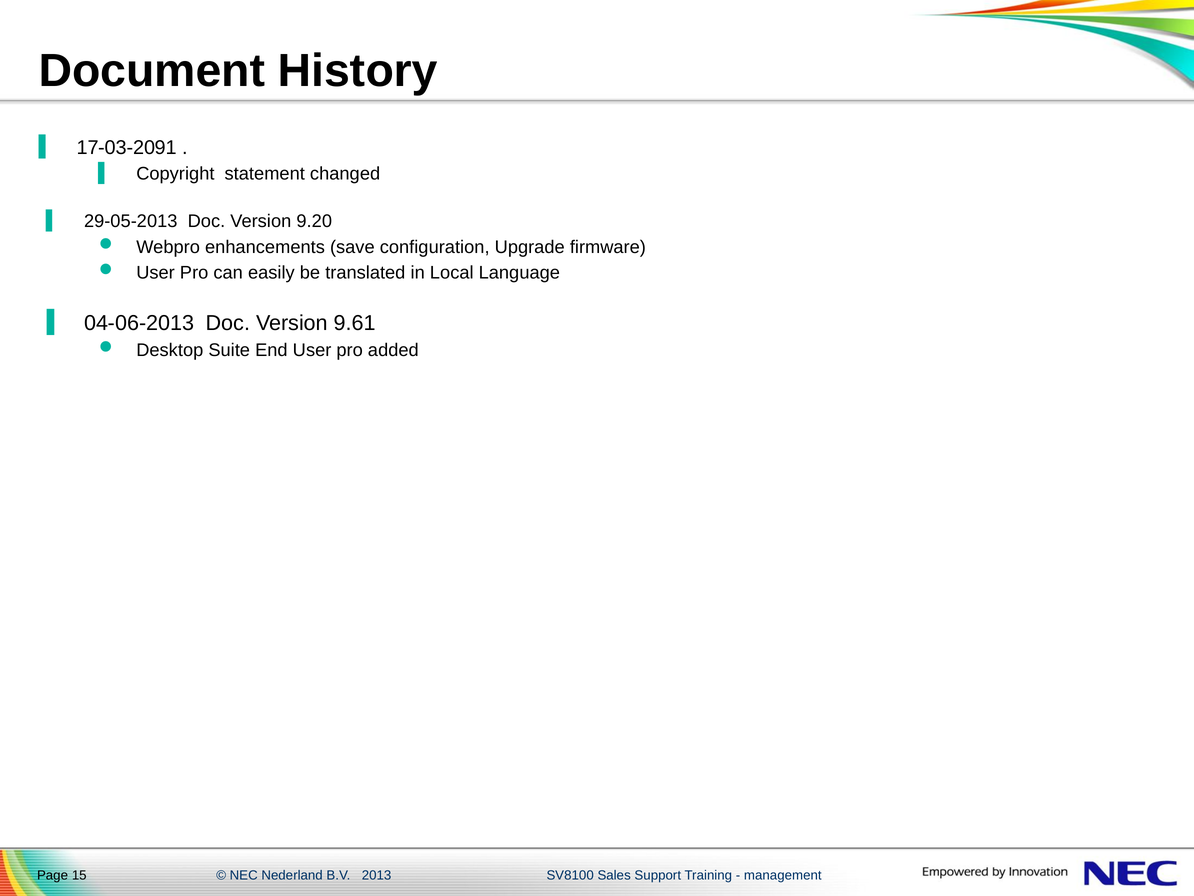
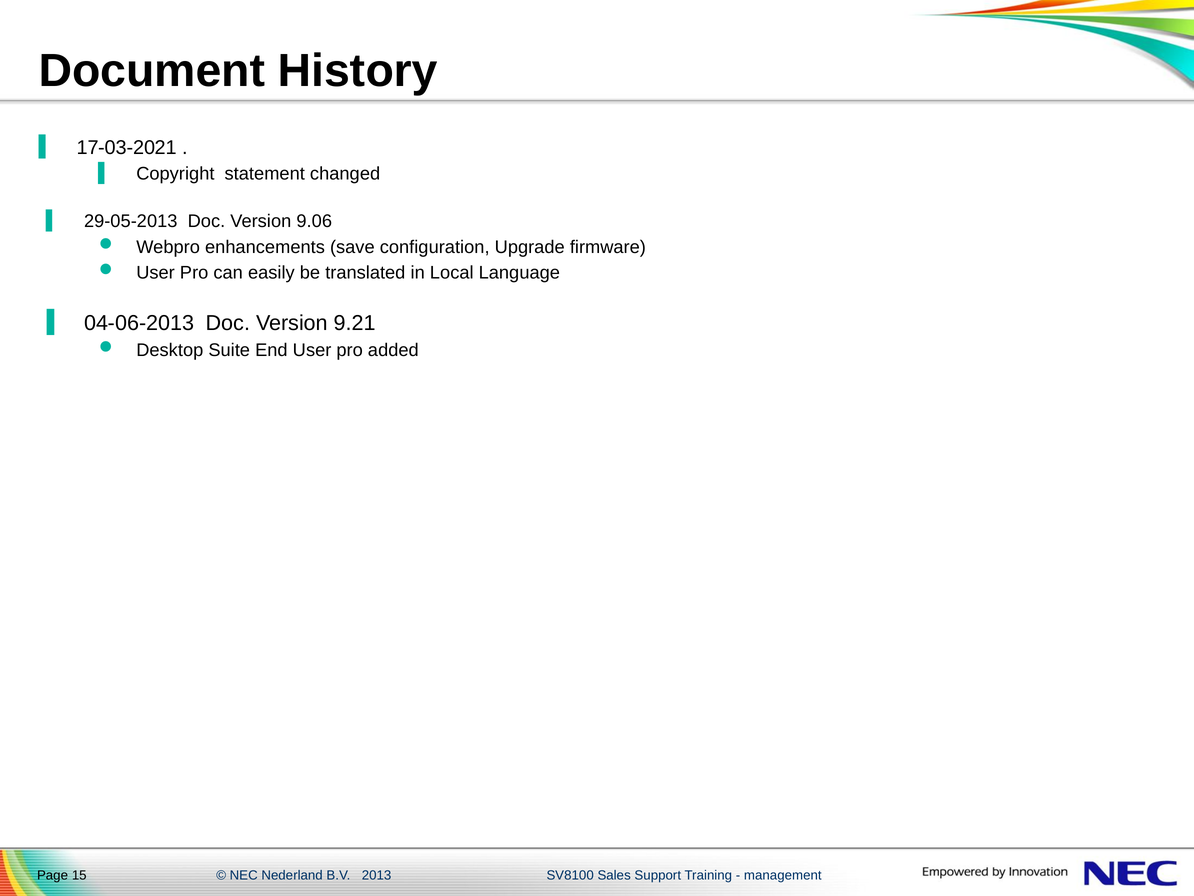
17-03-2091: 17-03-2091 -> 17-03-2021
9.20: 9.20 -> 9.06
9.61: 9.61 -> 9.21
